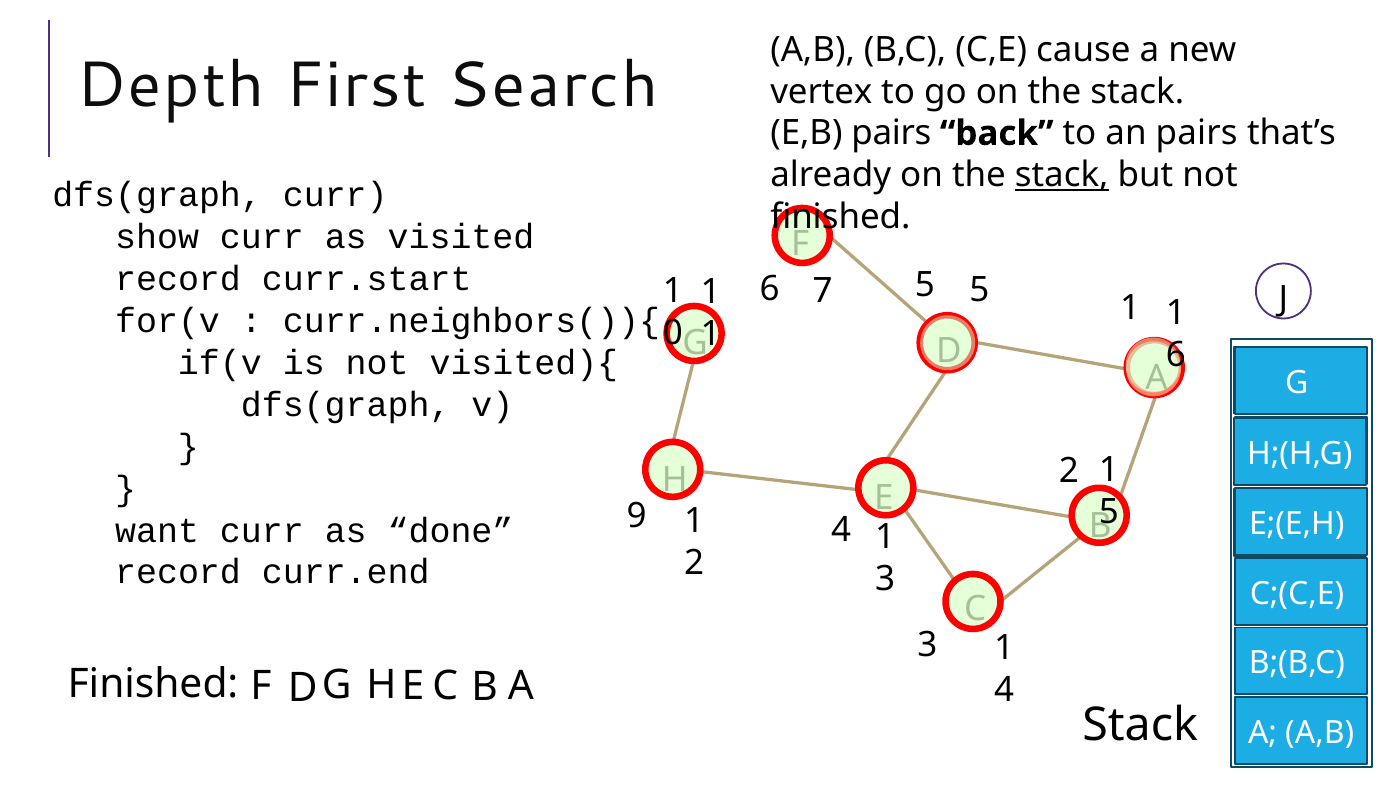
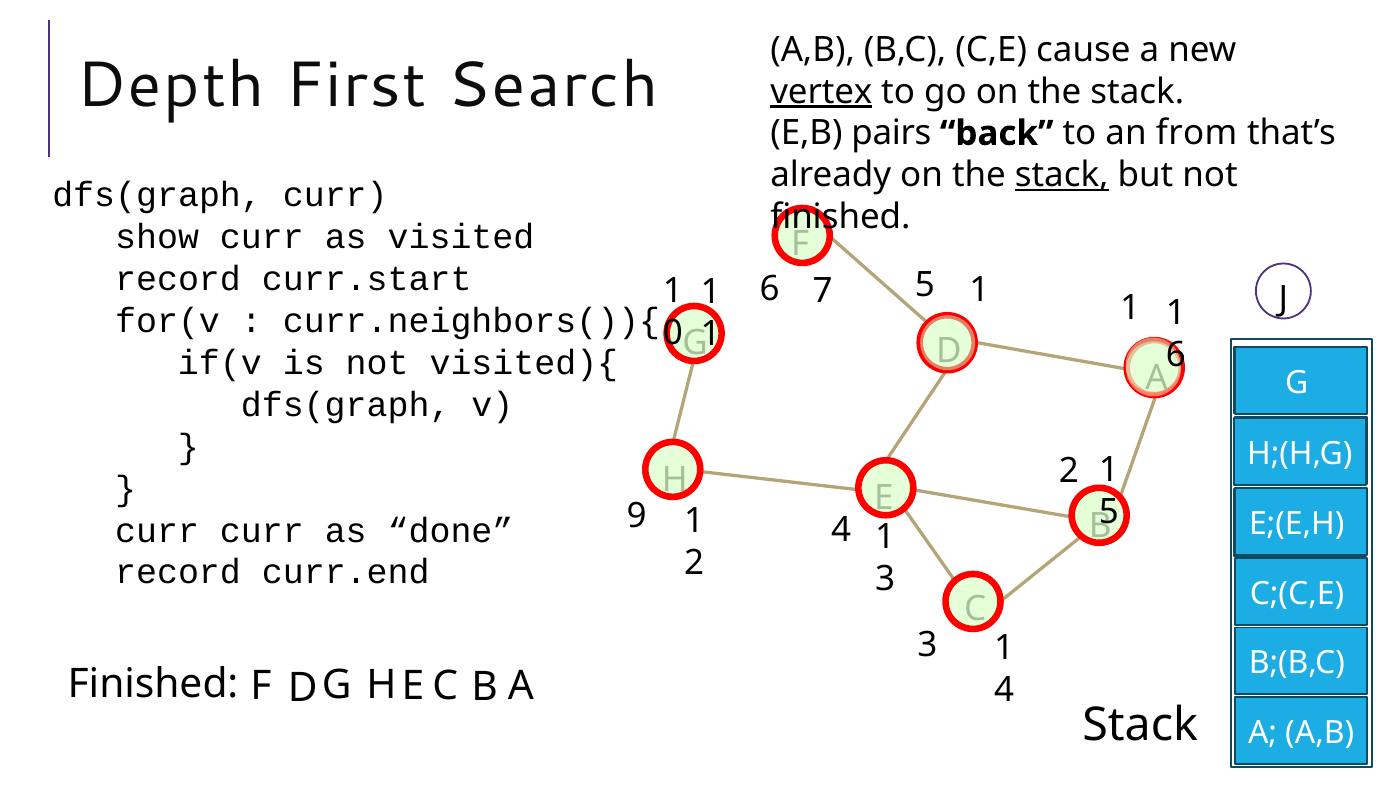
vertex underline: none -> present
an pairs: pairs -> from
7 5: 5 -> 1
want at (157, 530): want -> curr
